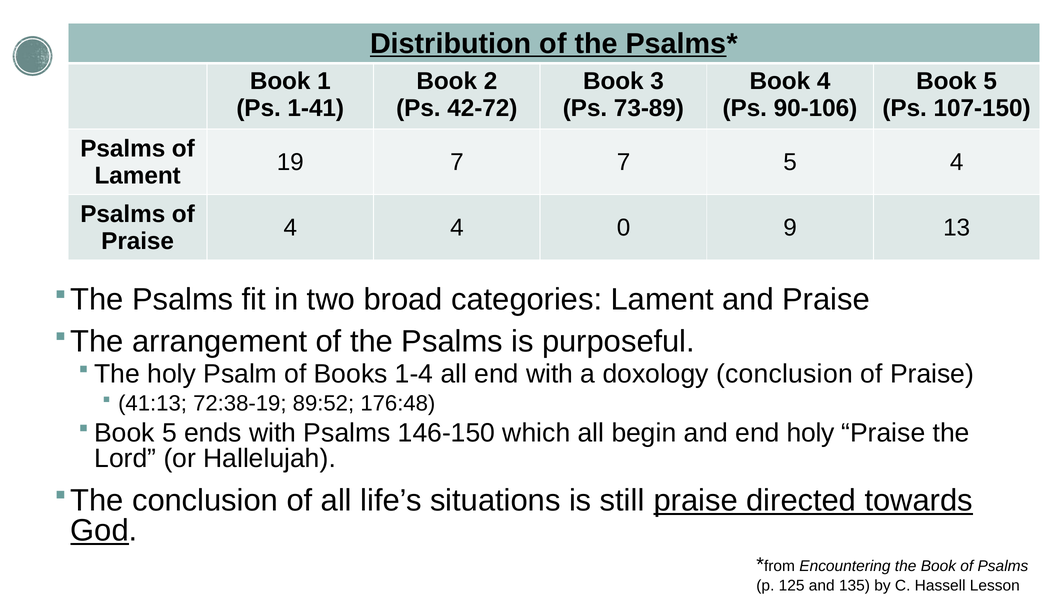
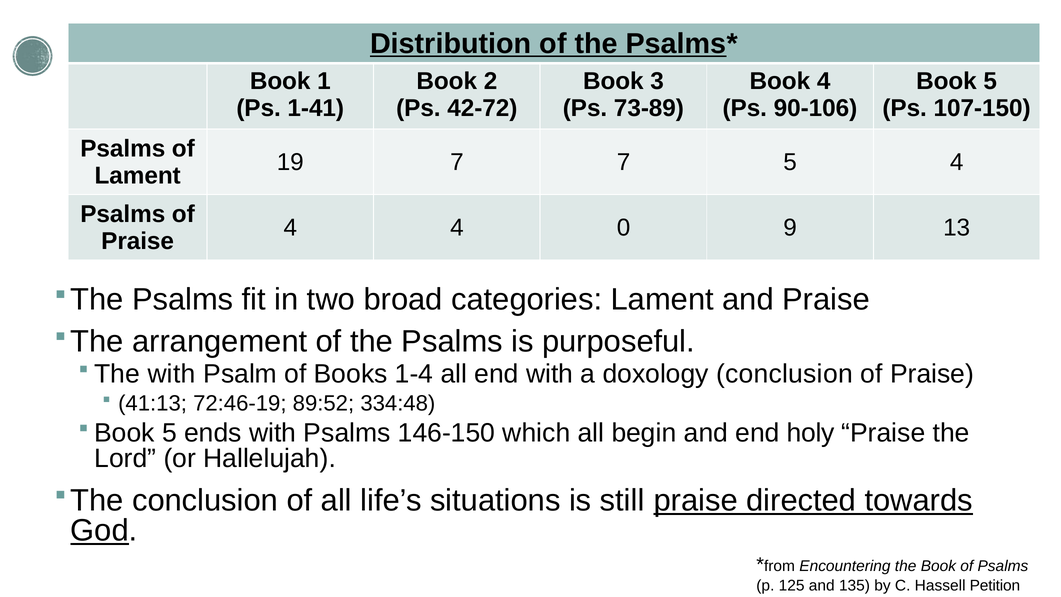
The holy: holy -> with
72:38-19: 72:38-19 -> 72:46-19
176:48: 176:48 -> 334:48
Lesson: Lesson -> Petition
